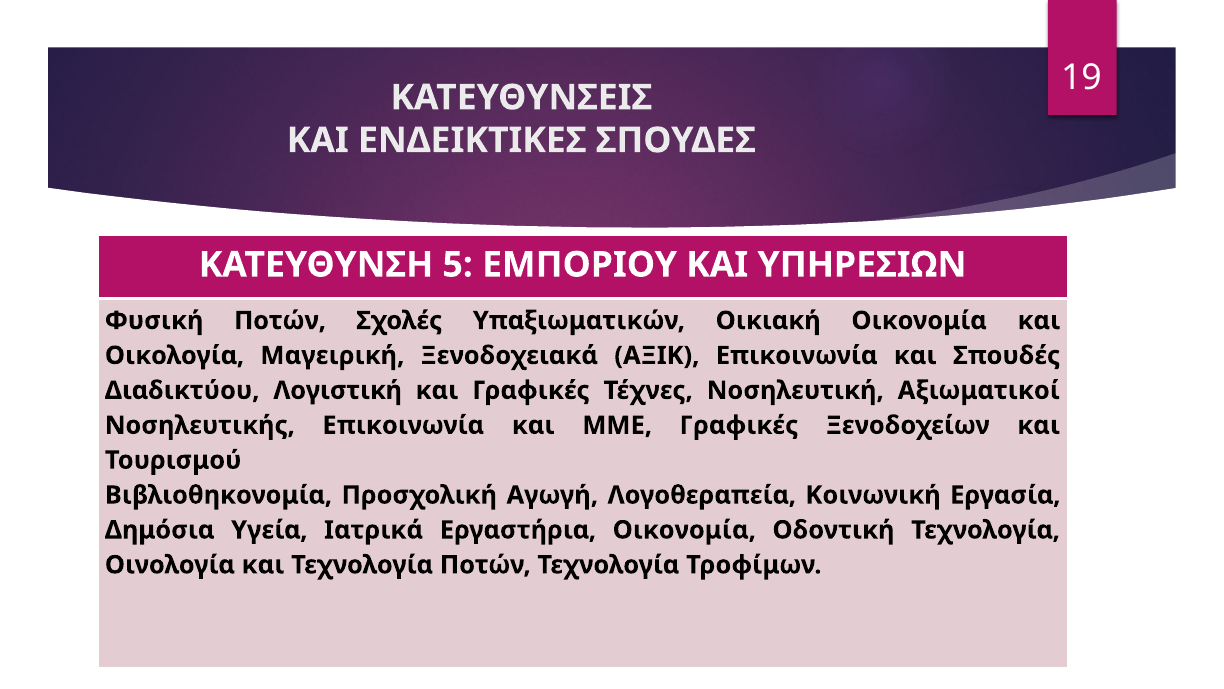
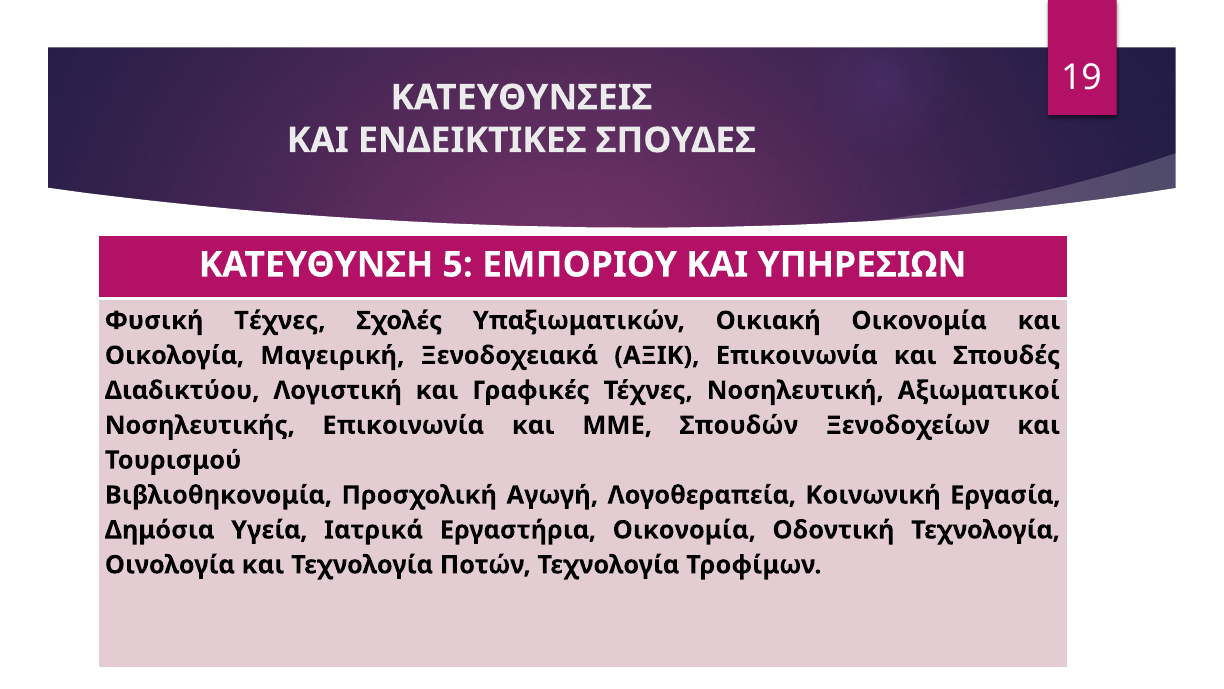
Φυσική Ποτών: Ποτών -> Τέχνες
ΜΜΕ Γραφικές: Γραφικές -> Σπουδών
